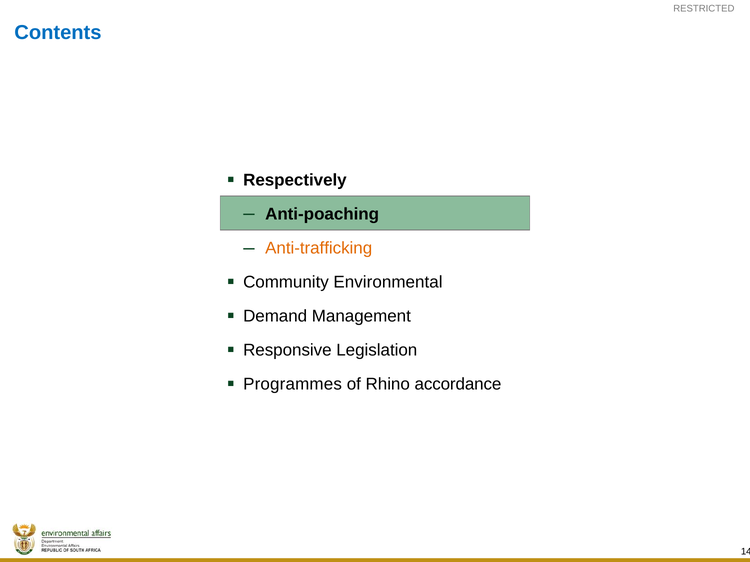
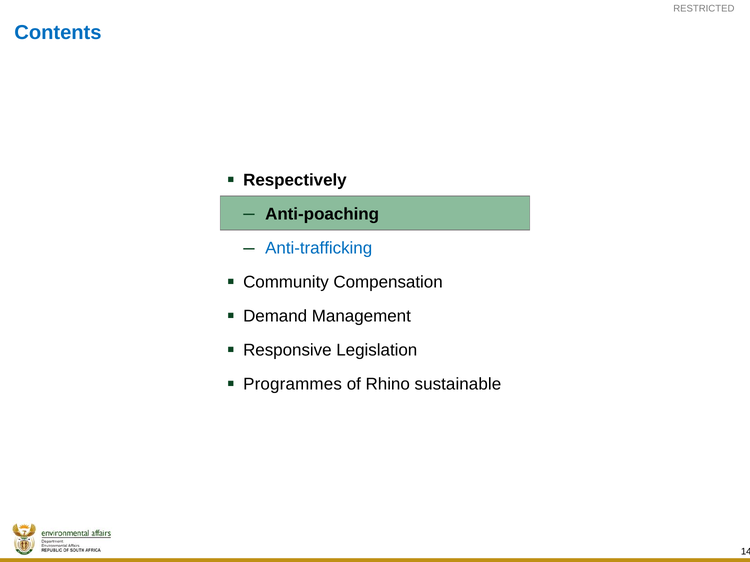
Anti-trafficking colour: orange -> blue
Environmental: Environmental -> Compensation
accordance: accordance -> sustainable
